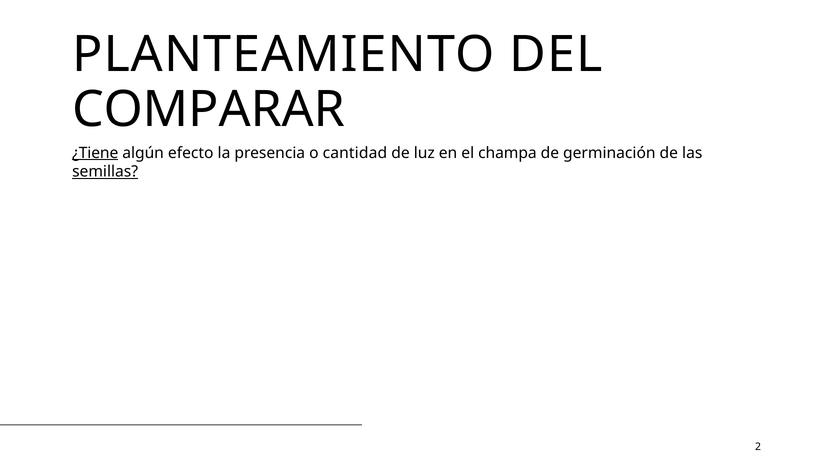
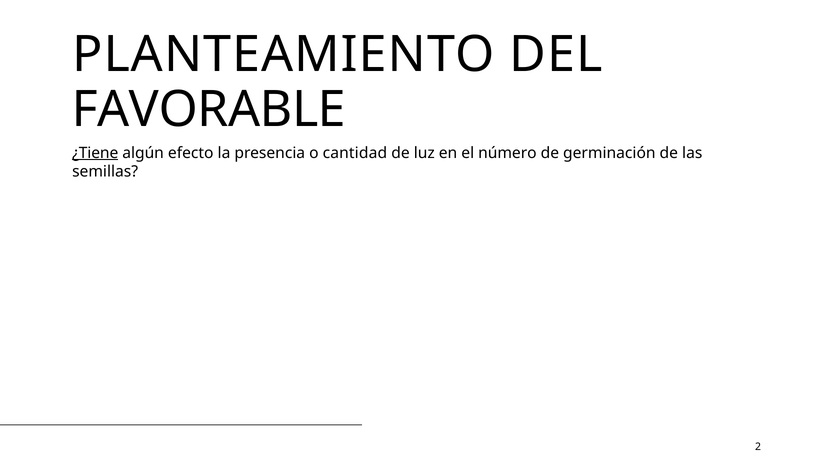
COMPARAR: COMPARAR -> FAVORABLE
champa: champa -> número
semillas underline: present -> none
